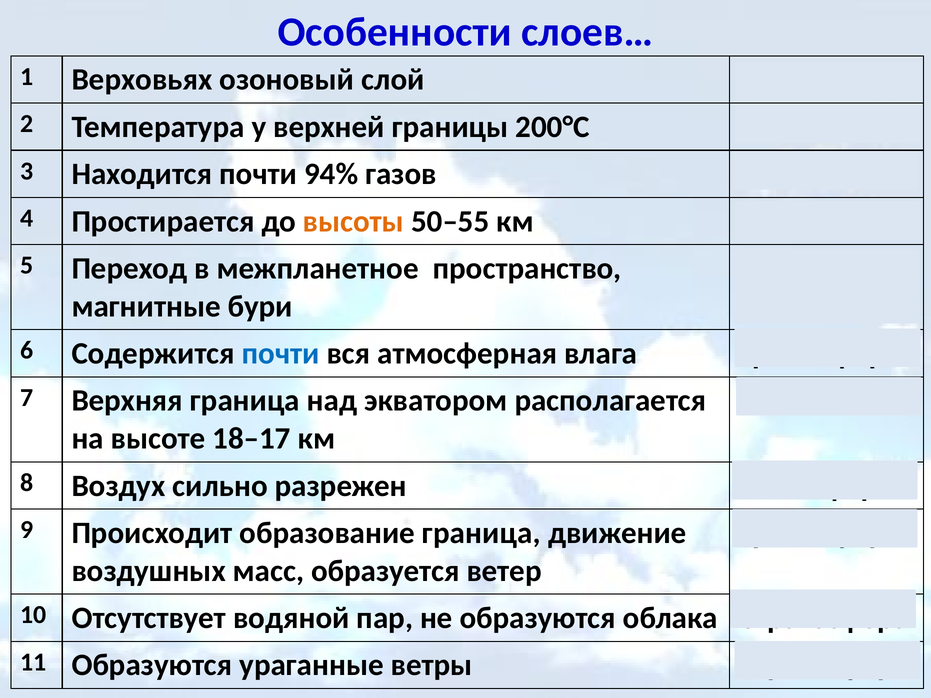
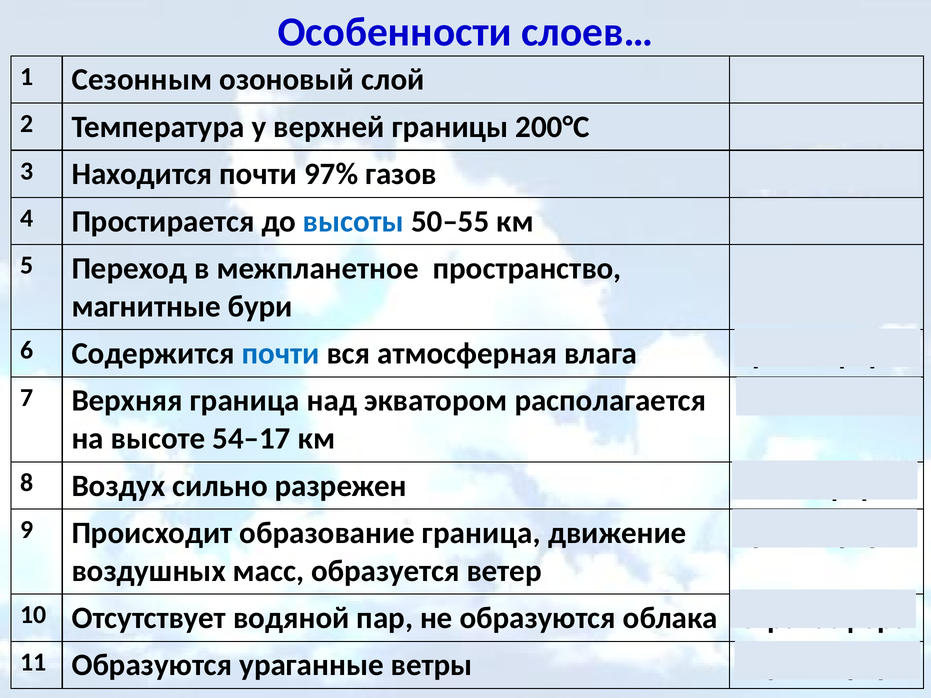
Верховьях: Верховьях -> Сезонным
94%: 94% -> 97%
высоты colour: orange -> blue
18–17: 18–17 -> 54–17
